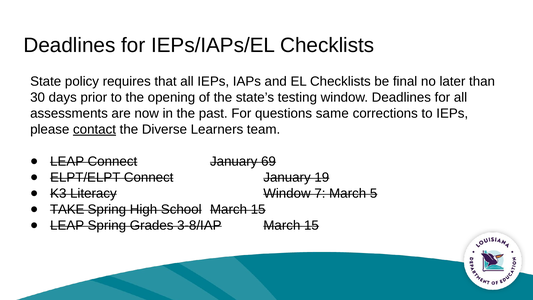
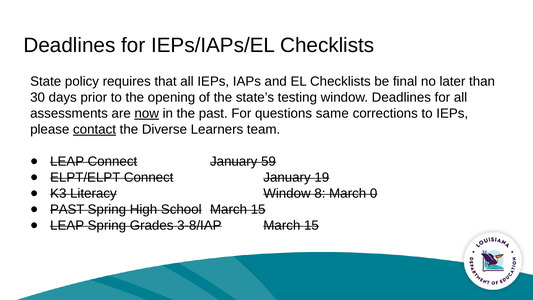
now underline: none -> present
69: 69 -> 59
7: 7 -> 8
5: 5 -> 0
TAKE at (67, 209): TAKE -> PAST
